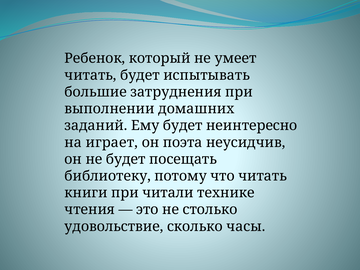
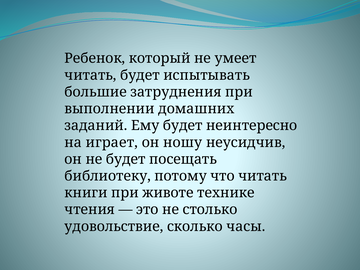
поэта: поэта -> ношу
читали: читали -> животе
